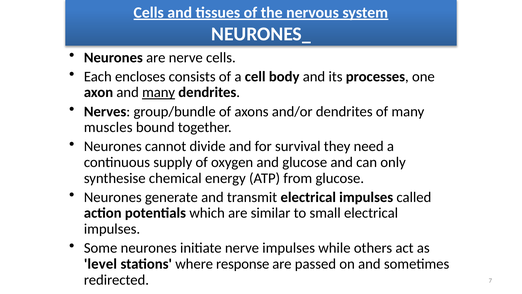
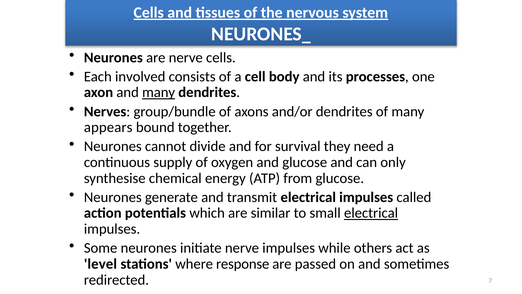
encloses: encloses -> involved
muscles: muscles -> appears
electrical at (371, 213) underline: none -> present
